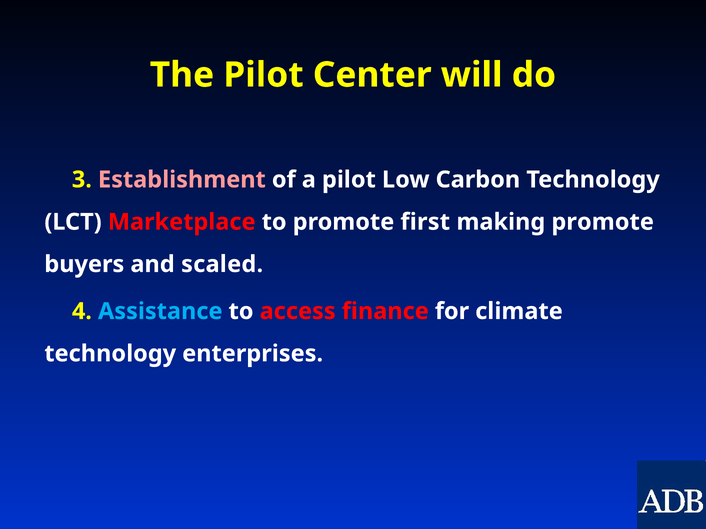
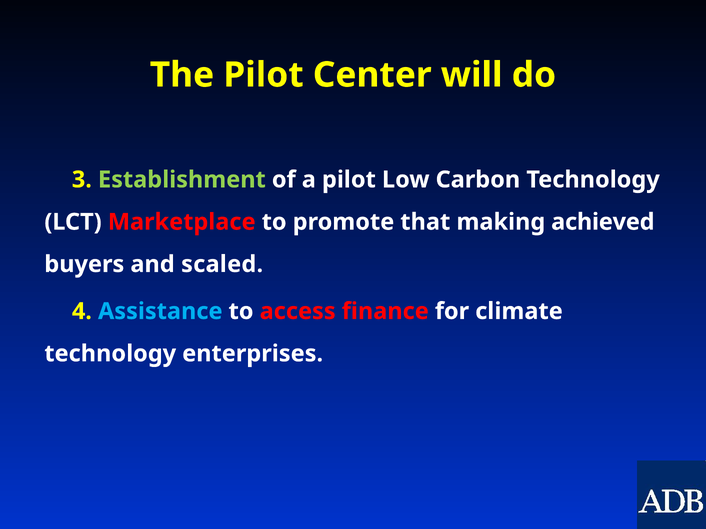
Establishment colour: pink -> light green
first: first -> that
making promote: promote -> achieved
